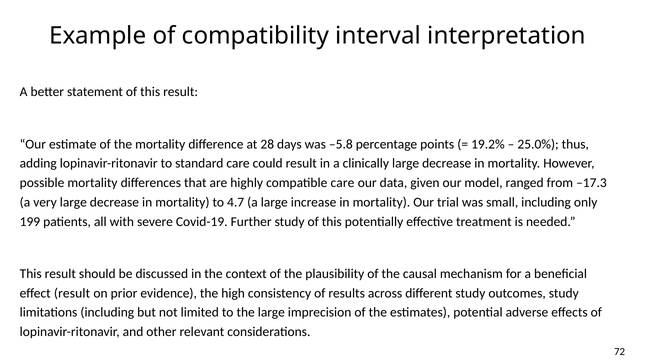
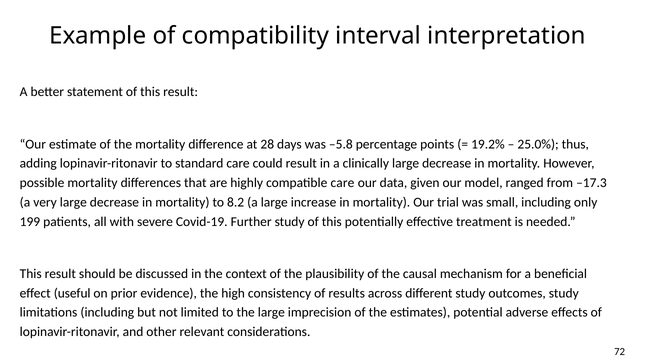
4.7: 4.7 -> 8.2
effect result: result -> useful
